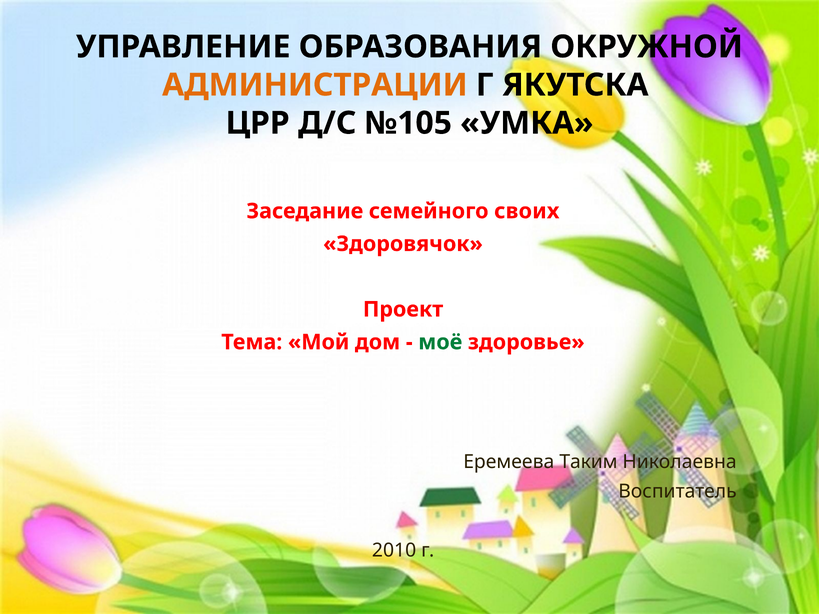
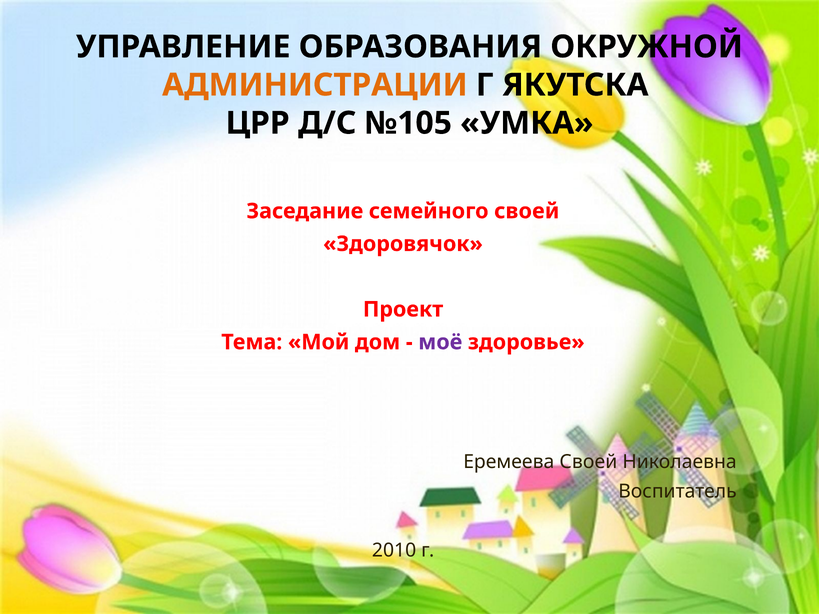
семейного своих: своих -> своей
моё colour: green -> purple
Еремеева Таким: Таким -> Своей
